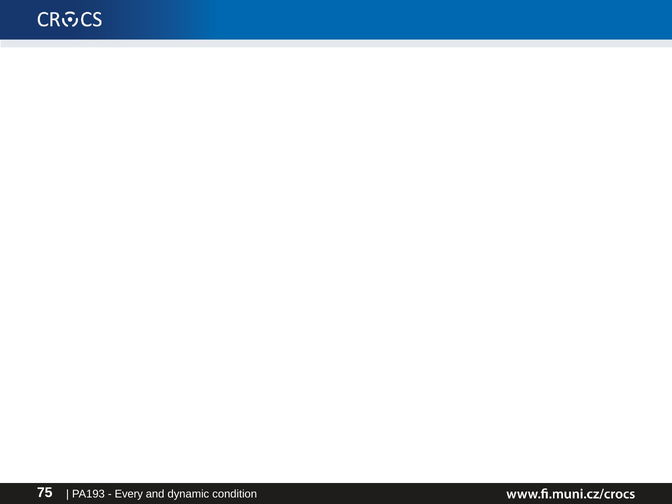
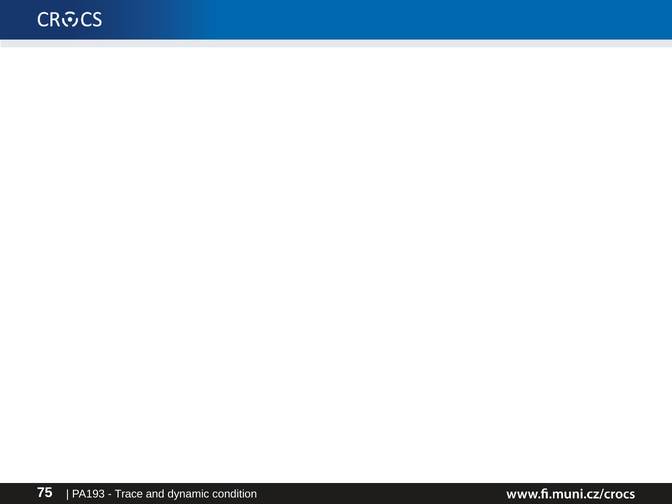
Every: Every -> Trace
